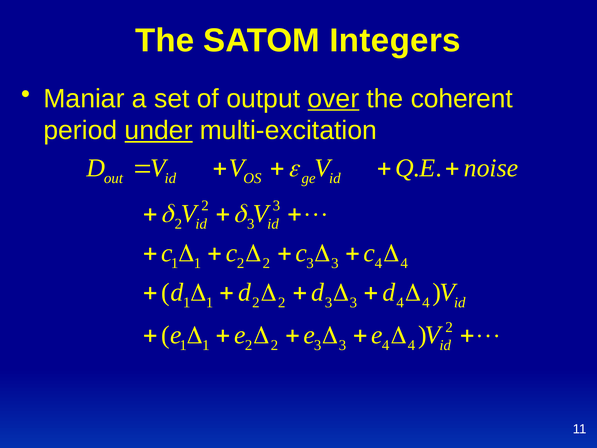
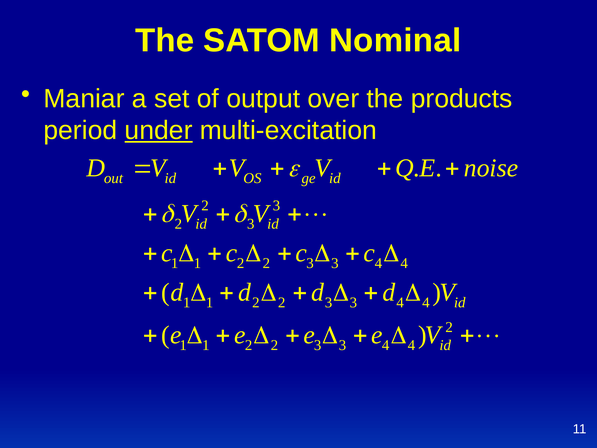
Integers: Integers -> Nominal
over underline: present -> none
coherent: coherent -> products
